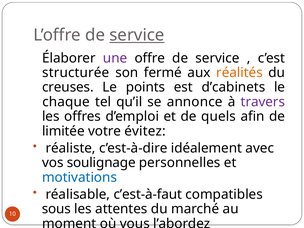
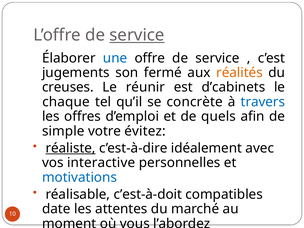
une colour: purple -> blue
structurée: structurée -> jugements
points: points -> réunir
annonce: annonce -> concrète
travers colour: purple -> blue
limitée: limitée -> simple
réaliste underline: none -> present
soulignage: soulignage -> interactive
c’est-à-faut: c’est-à-faut -> c’est-à-doit
sous: sous -> date
